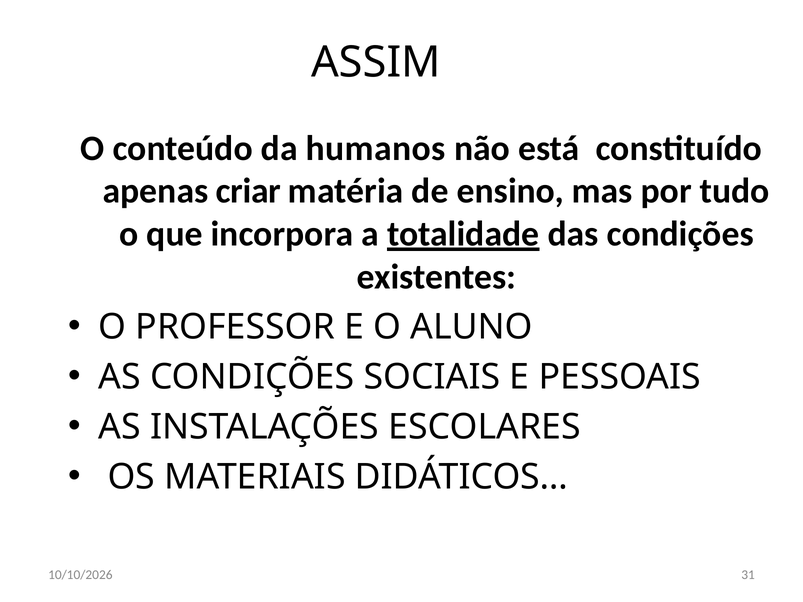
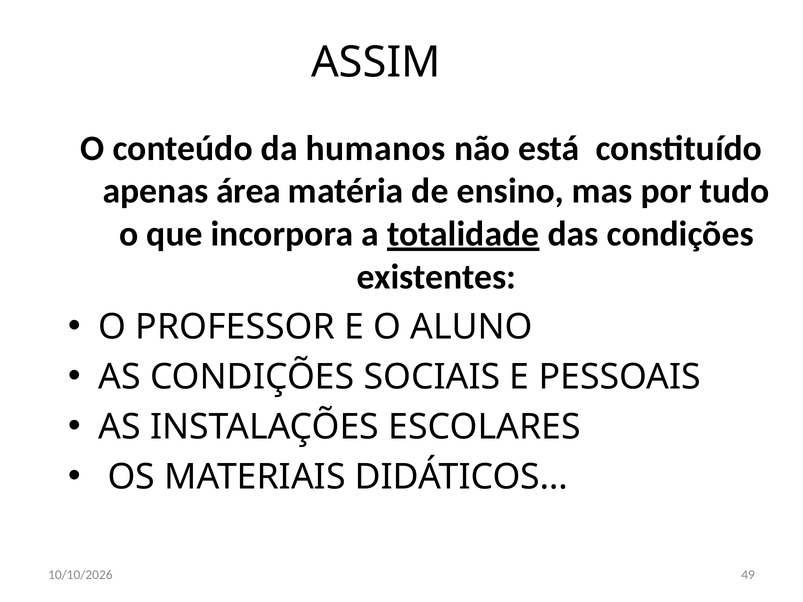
criar: criar -> área
31: 31 -> 49
